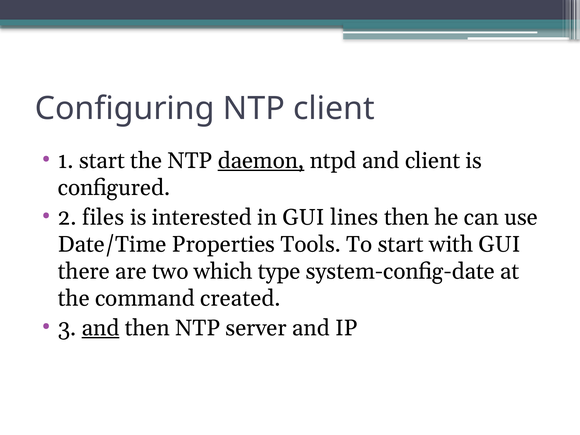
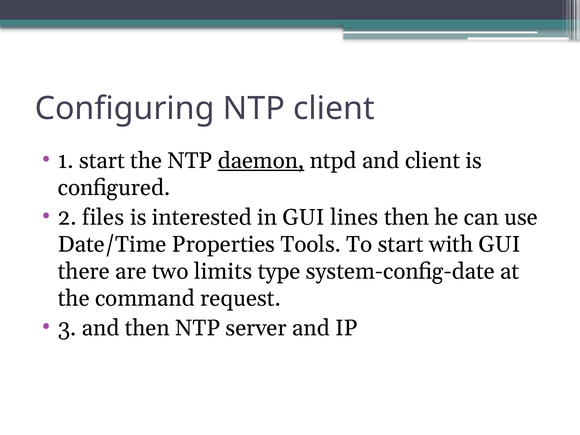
which: which -> limits
created: created -> request
and at (101, 328) underline: present -> none
